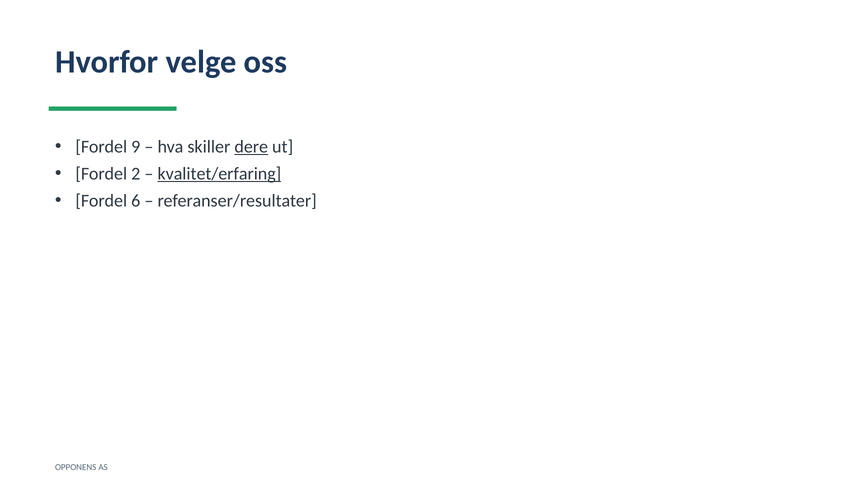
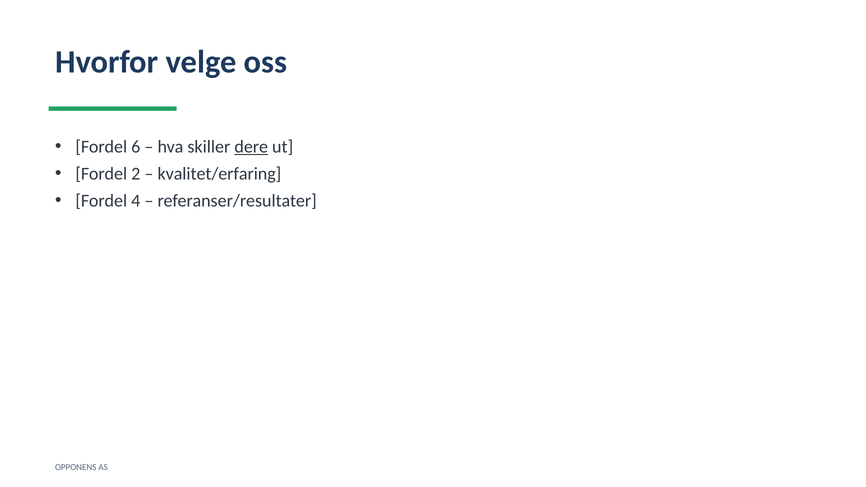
9: 9 -> 6
kvalitet/erfaring underline: present -> none
6: 6 -> 4
